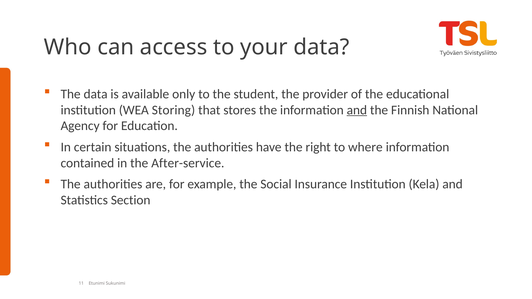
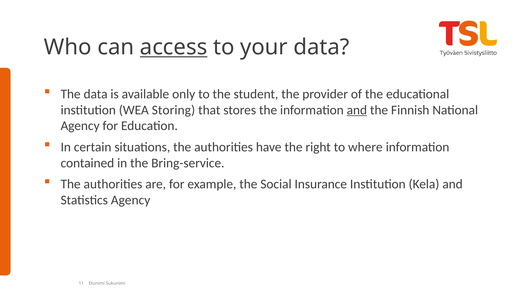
access underline: none -> present
After-service: After-service -> Bring-service
Statistics Section: Section -> Agency
